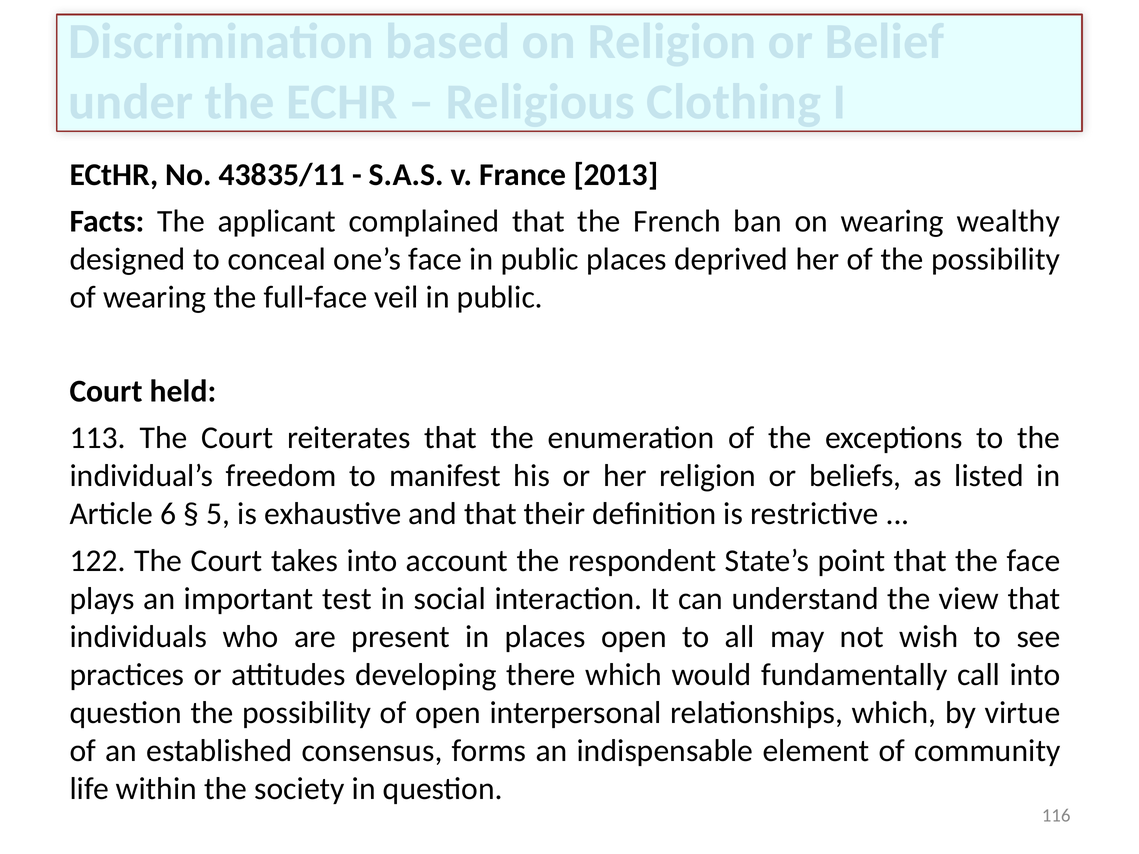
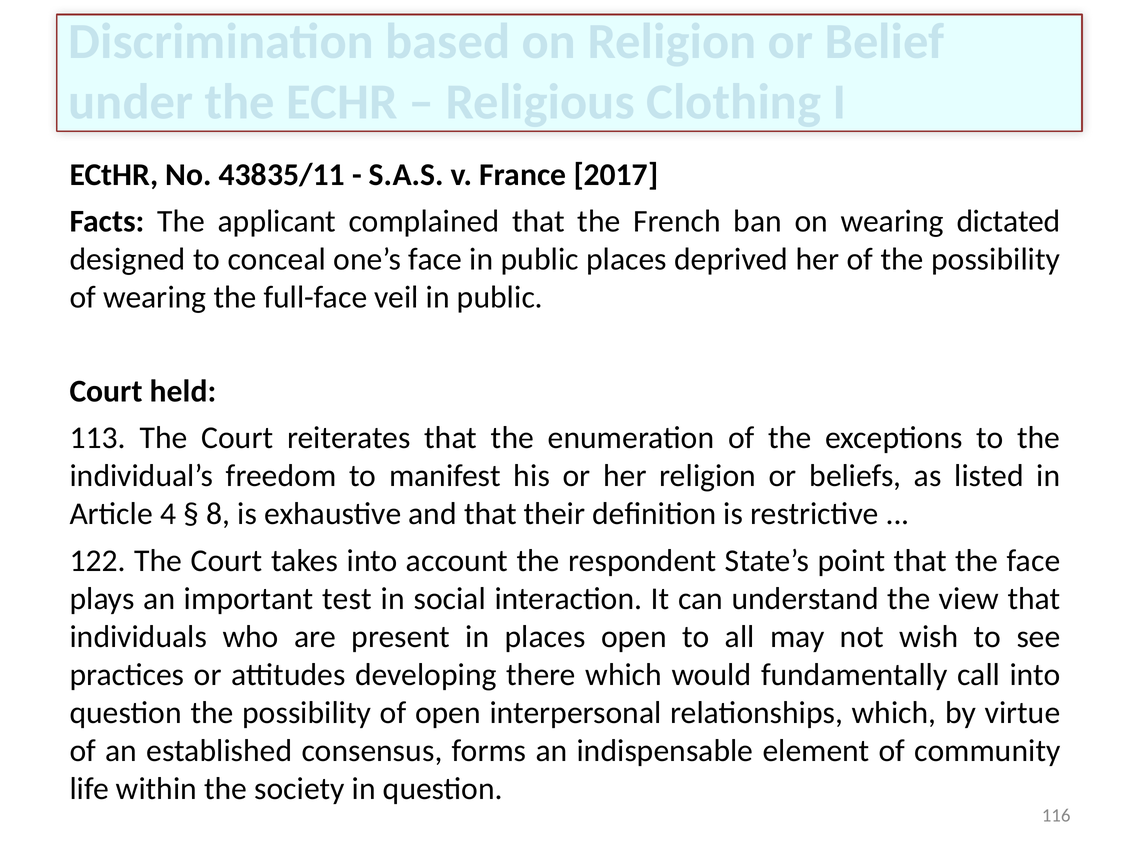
2013: 2013 -> 2017
wealthy: wealthy -> dictated
6: 6 -> 4
5: 5 -> 8
